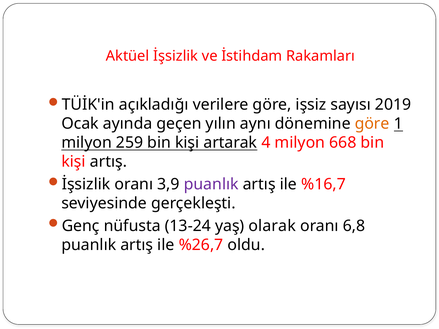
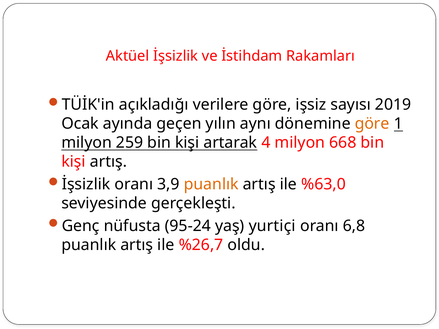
puanlık at (211, 184) colour: purple -> orange
%16,7: %16,7 -> %63,0
13-24: 13-24 -> 95-24
olarak: olarak -> yurtiçi
